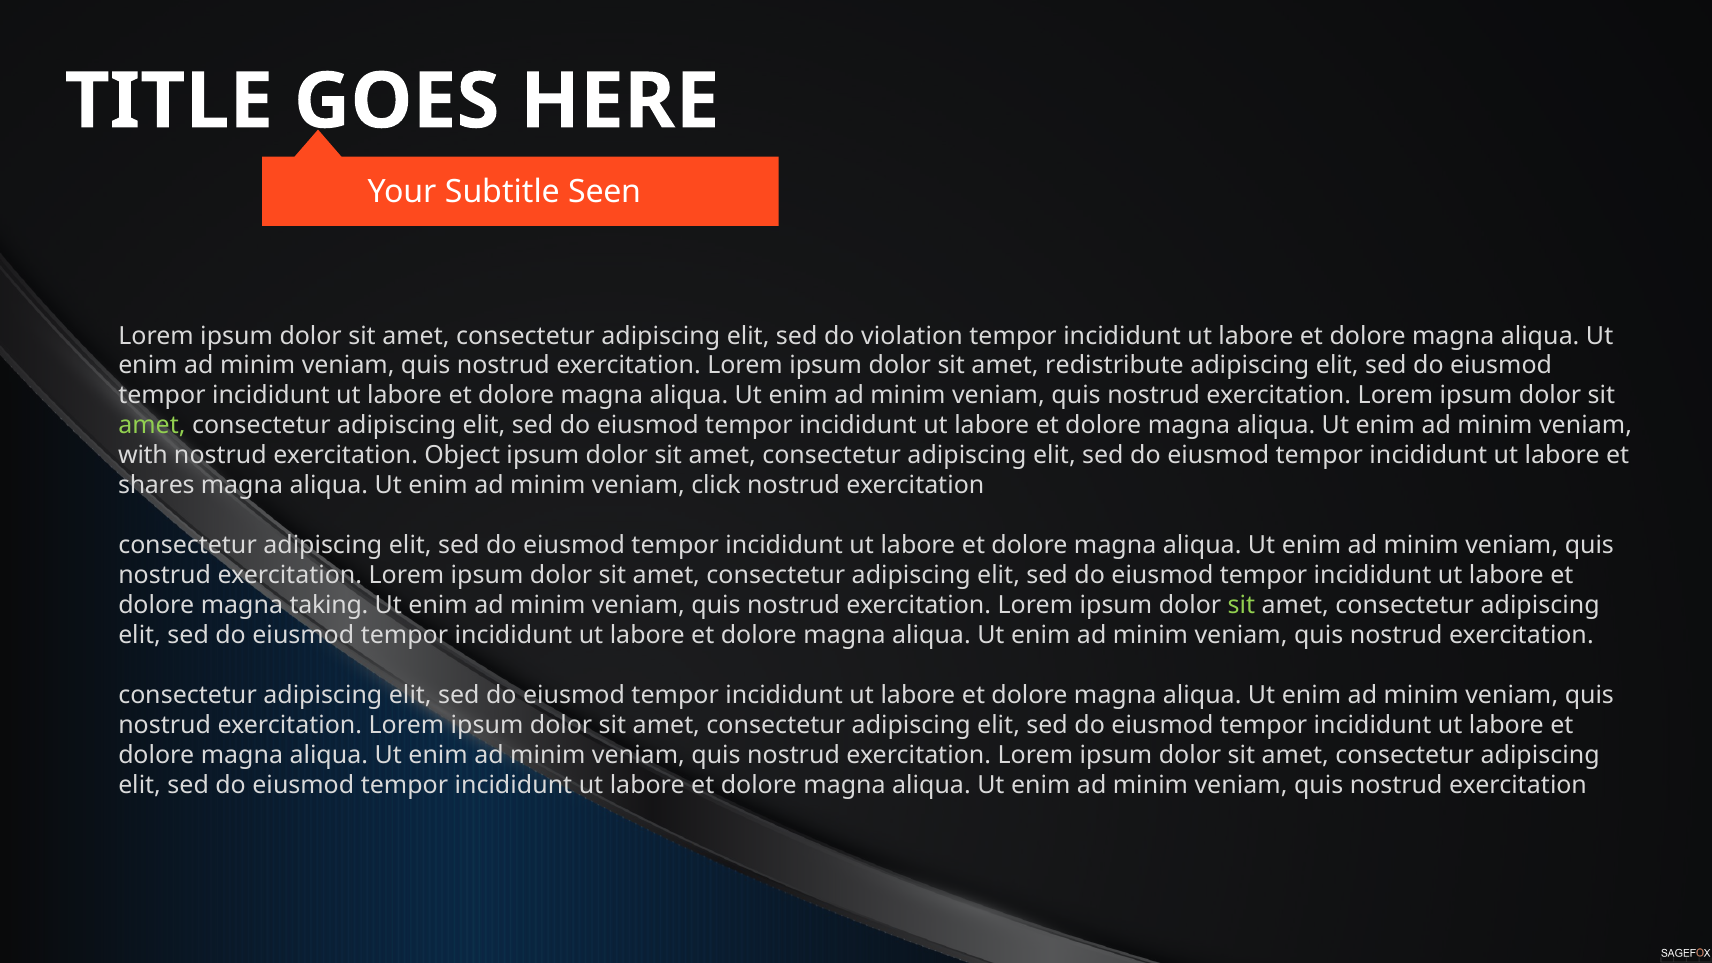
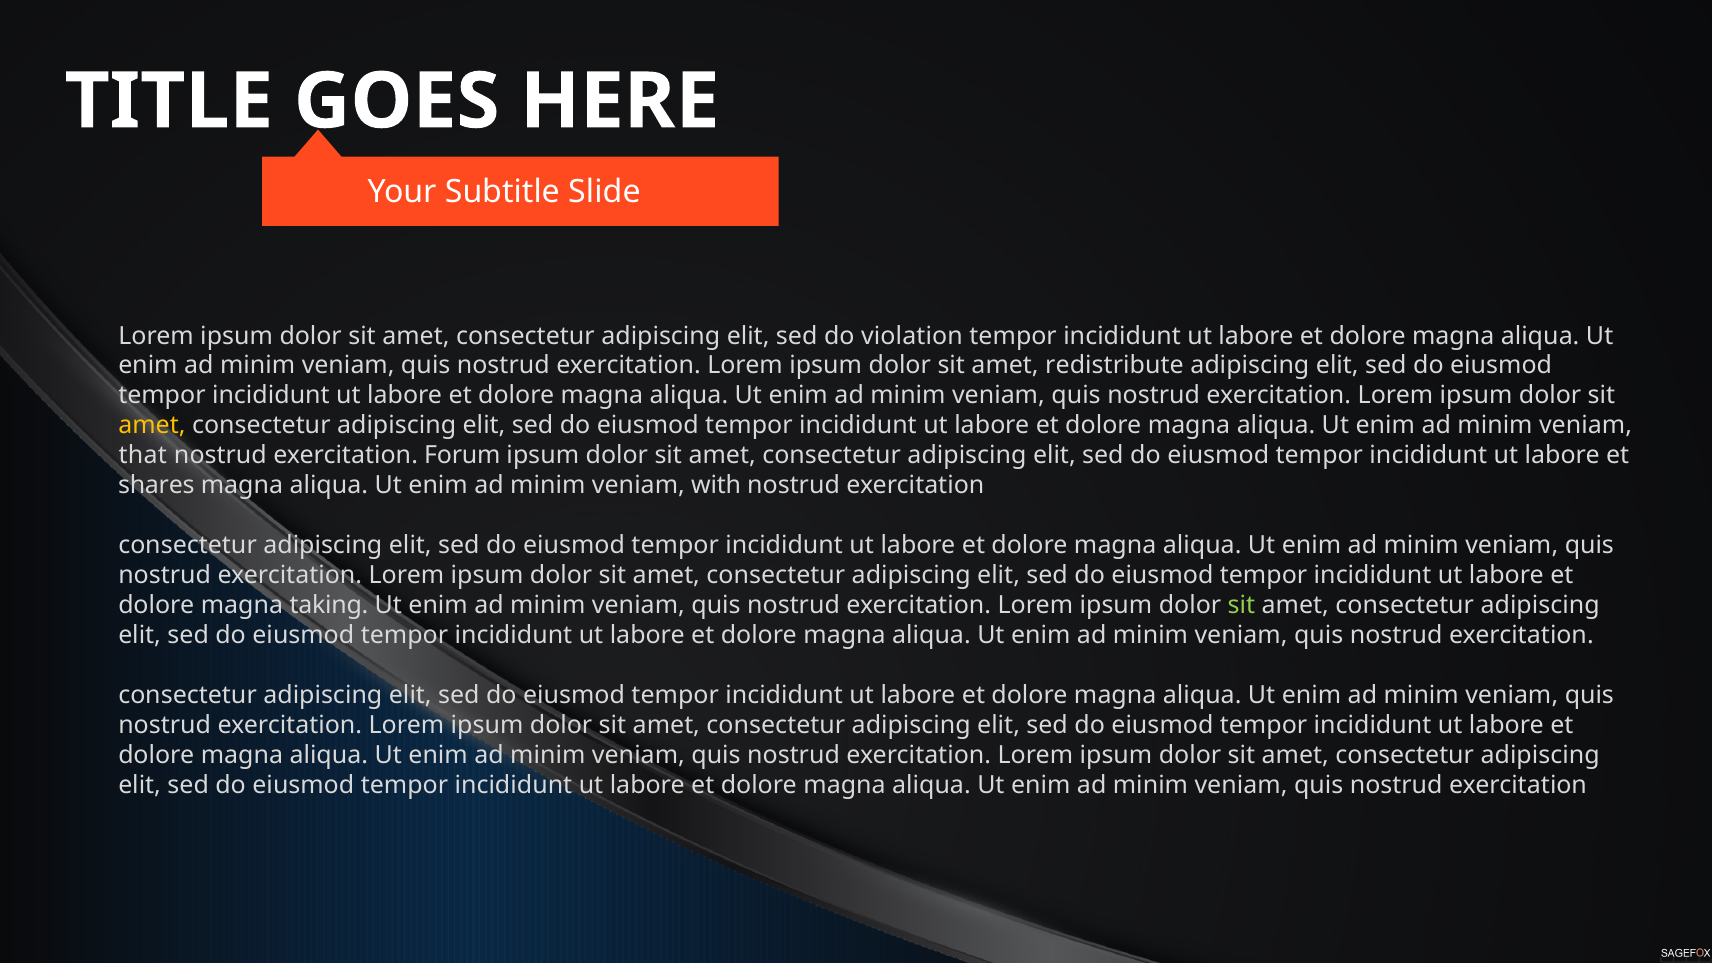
Seen: Seen -> Slide
amet at (152, 426) colour: light green -> yellow
with: with -> that
Object: Object -> Forum
click: click -> with
